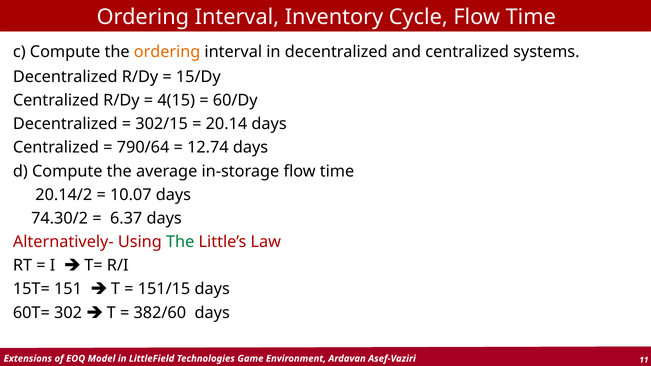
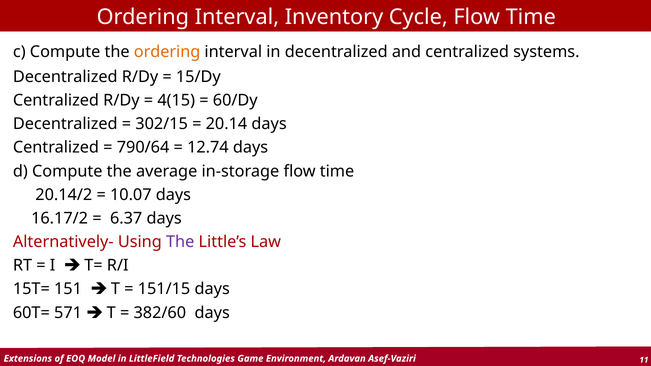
74.30/2: 74.30/2 -> 16.17/2
The at (180, 242) colour: green -> purple
302: 302 -> 571
